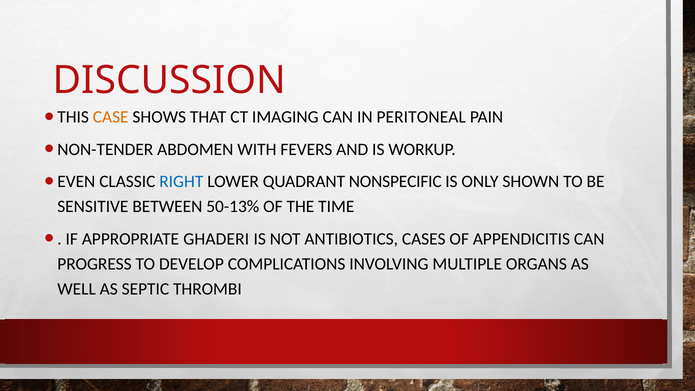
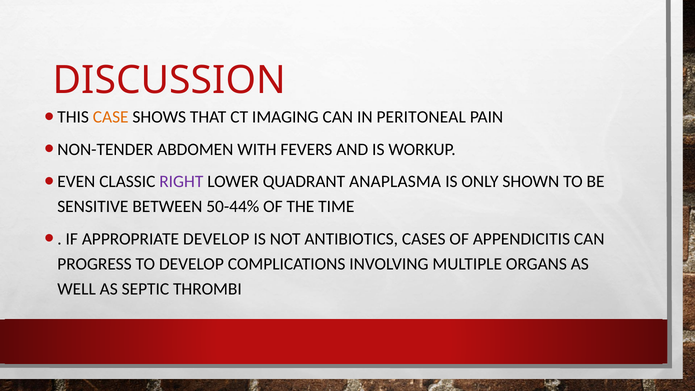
RIGHT colour: blue -> purple
NONSPECIFIC: NONSPECIFIC -> ANAPLASMA
50-13%: 50-13% -> 50-44%
APPROPRIATE GHADERI: GHADERI -> DEVELOP
